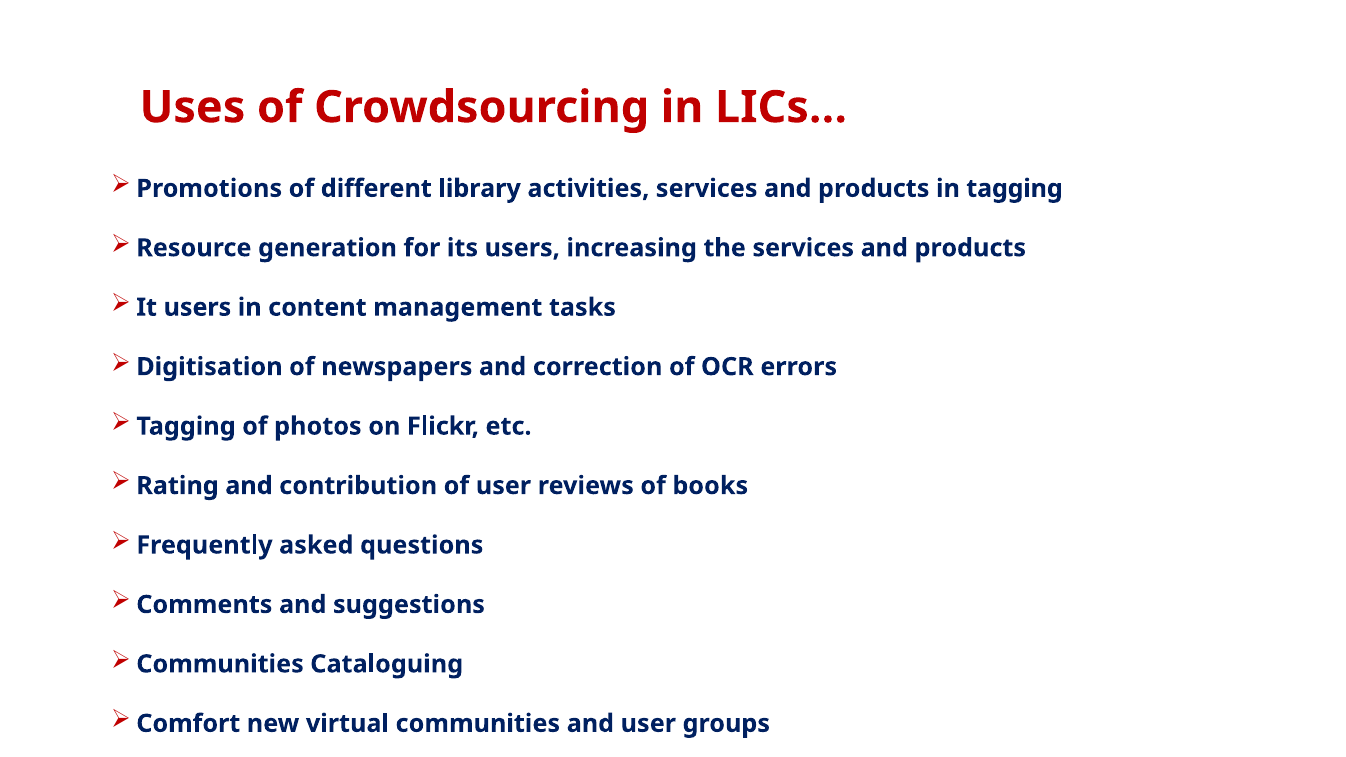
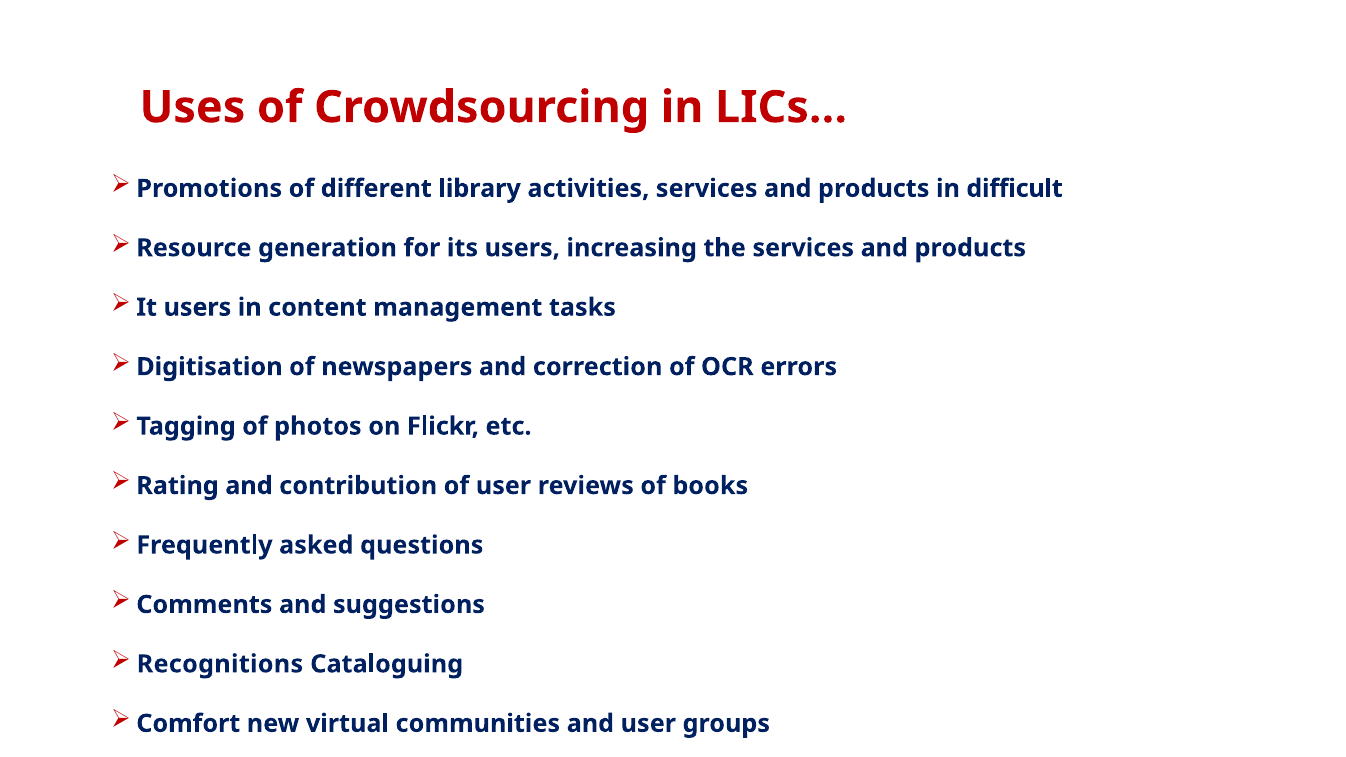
in tagging: tagging -> difficult
Communities at (220, 664): Communities -> Recognitions
